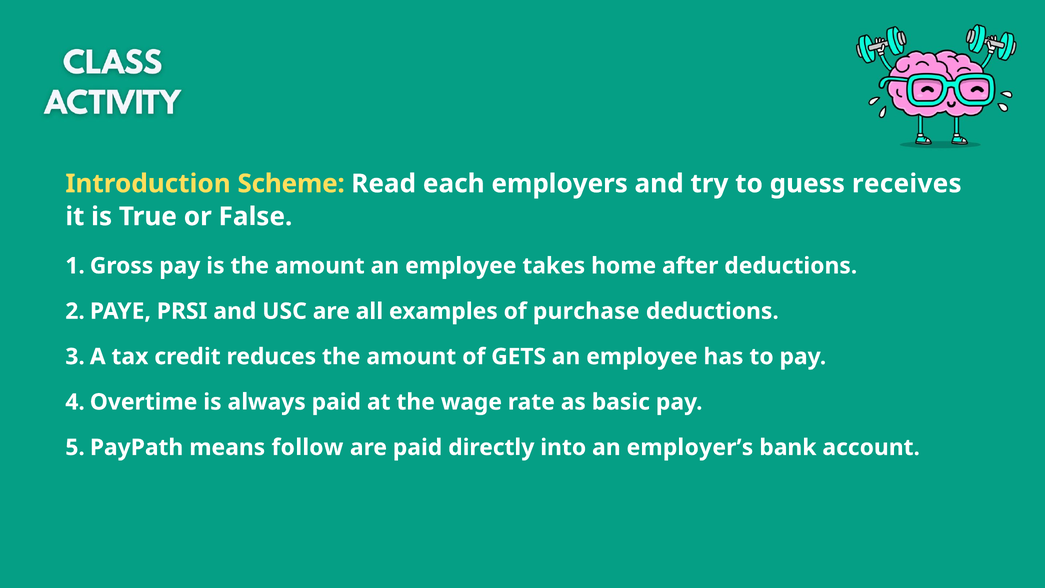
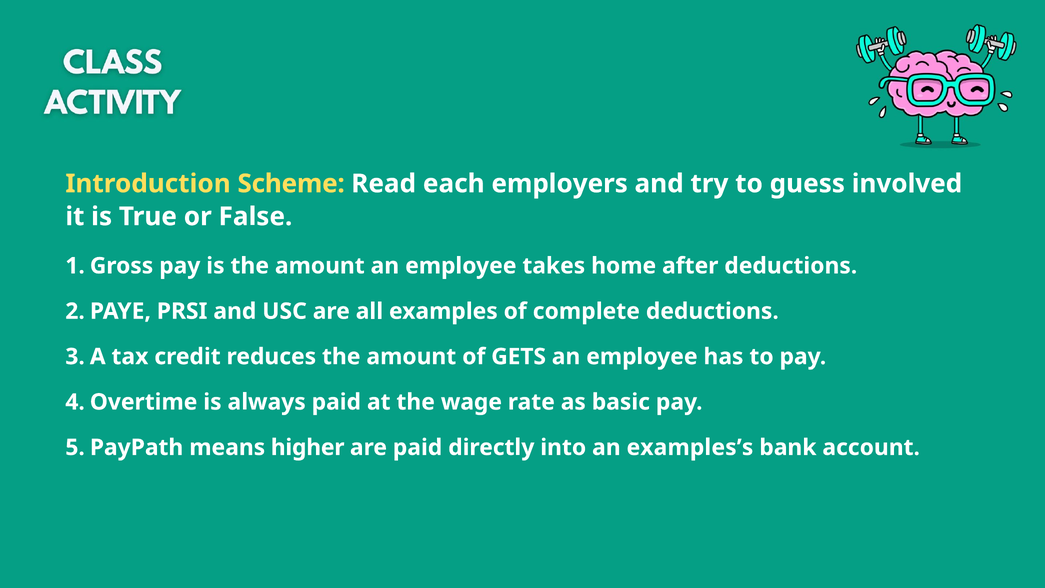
receives: receives -> involved
purchase: purchase -> complete
follow: follow -> higher
employer’s: employer’s -> examples’s
